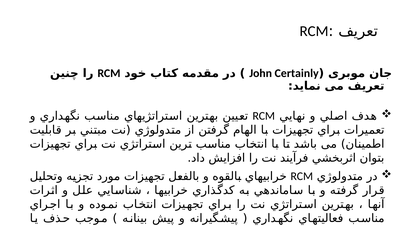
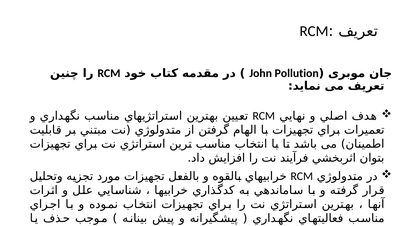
Certainly: Certainly -> Pollution
